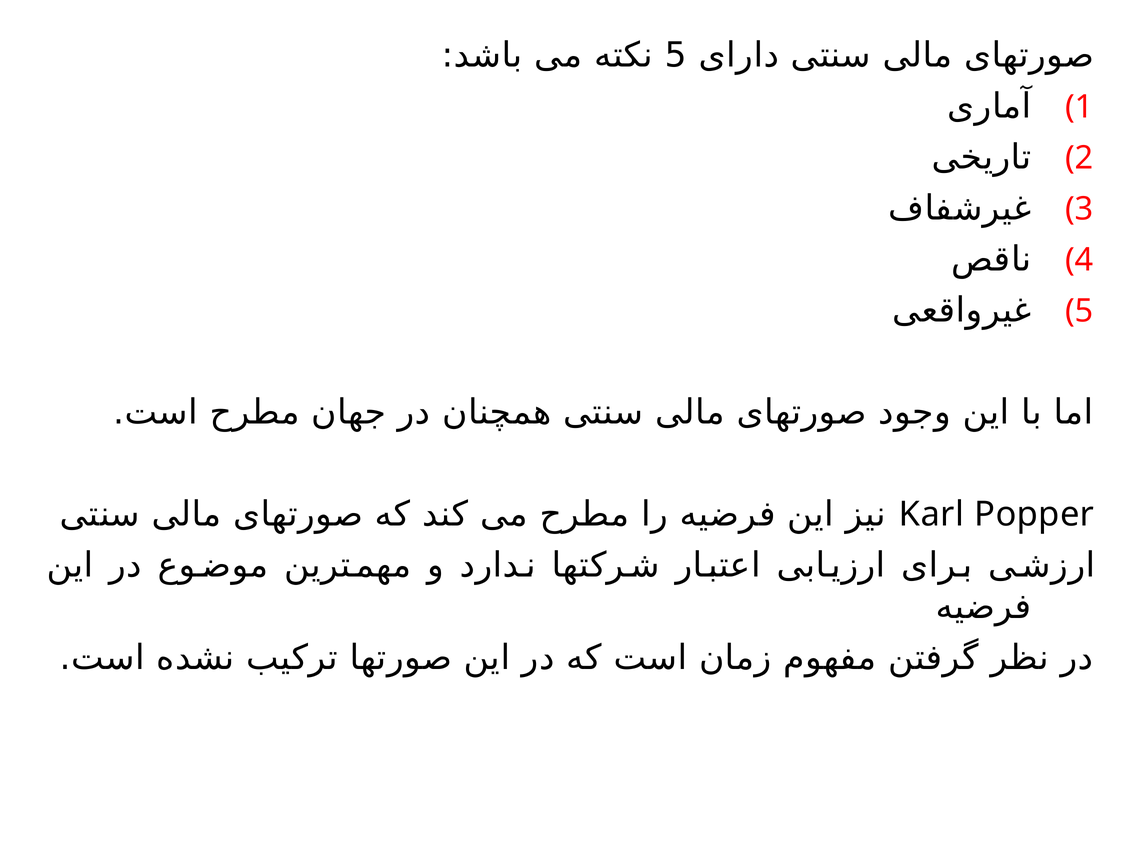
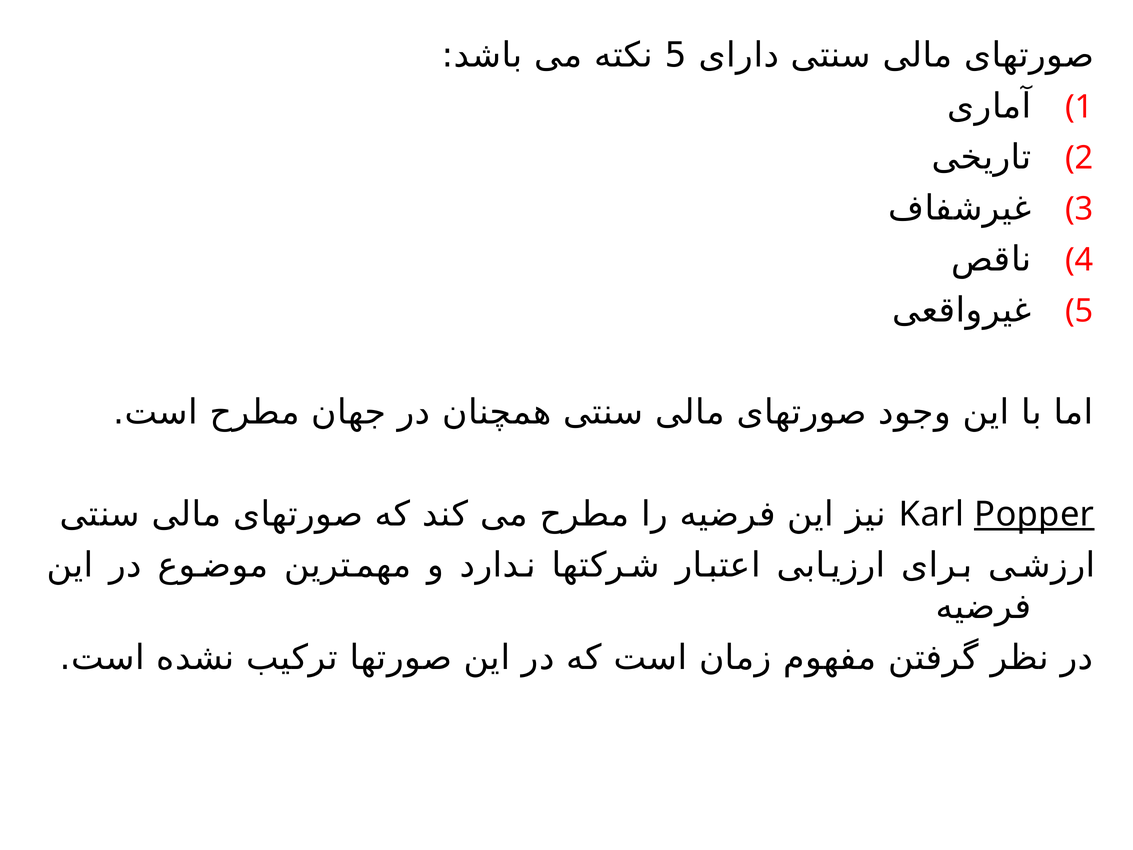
Popper underline: none -> present
